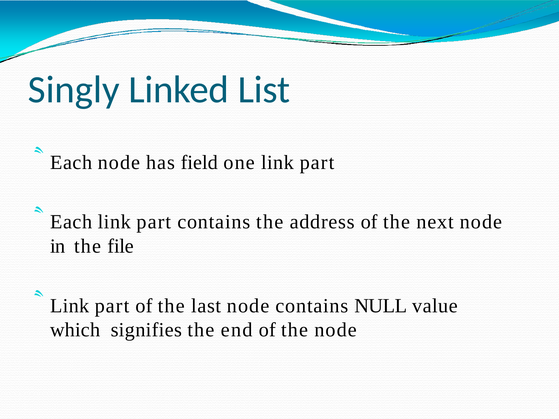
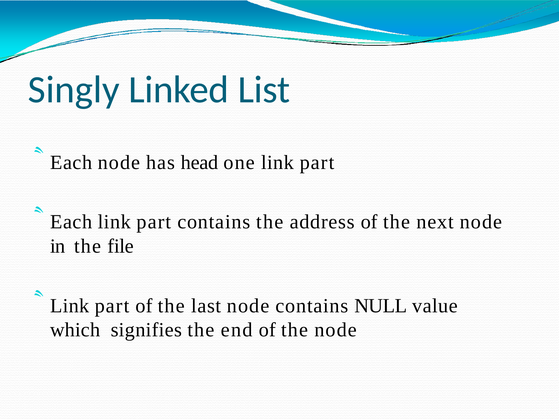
field: field -> head
